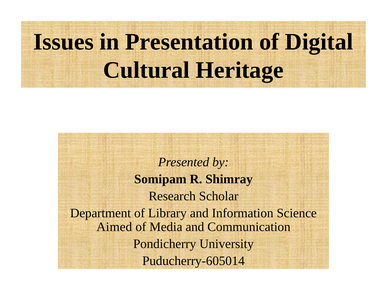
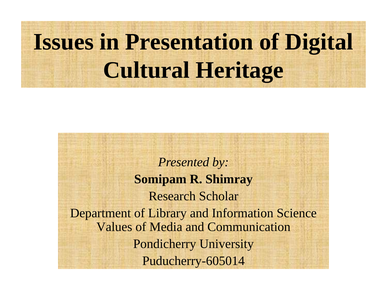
Aimed: Aimed -> Values
